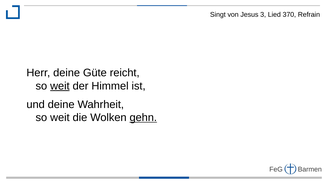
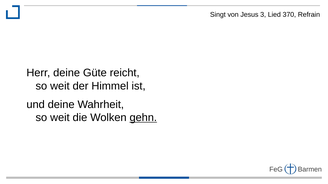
weit at (60, 86) underline: present -> none
